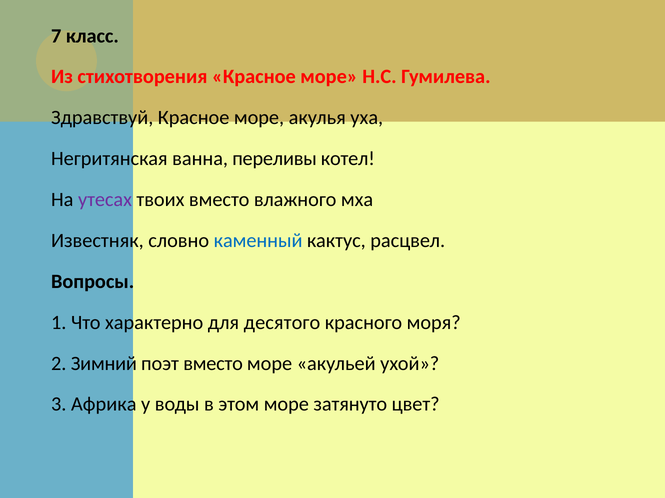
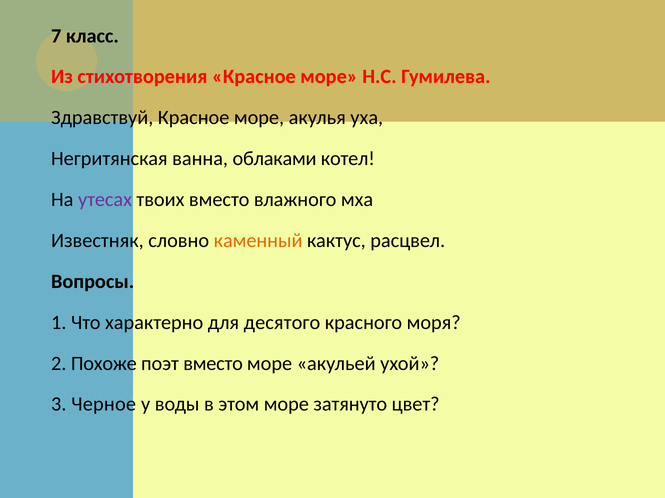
переливы: переливы -> облаками
каменный colour: blue -> orange
Зимний: Зимний -> Похоже
Африка: Африка -> Черное
